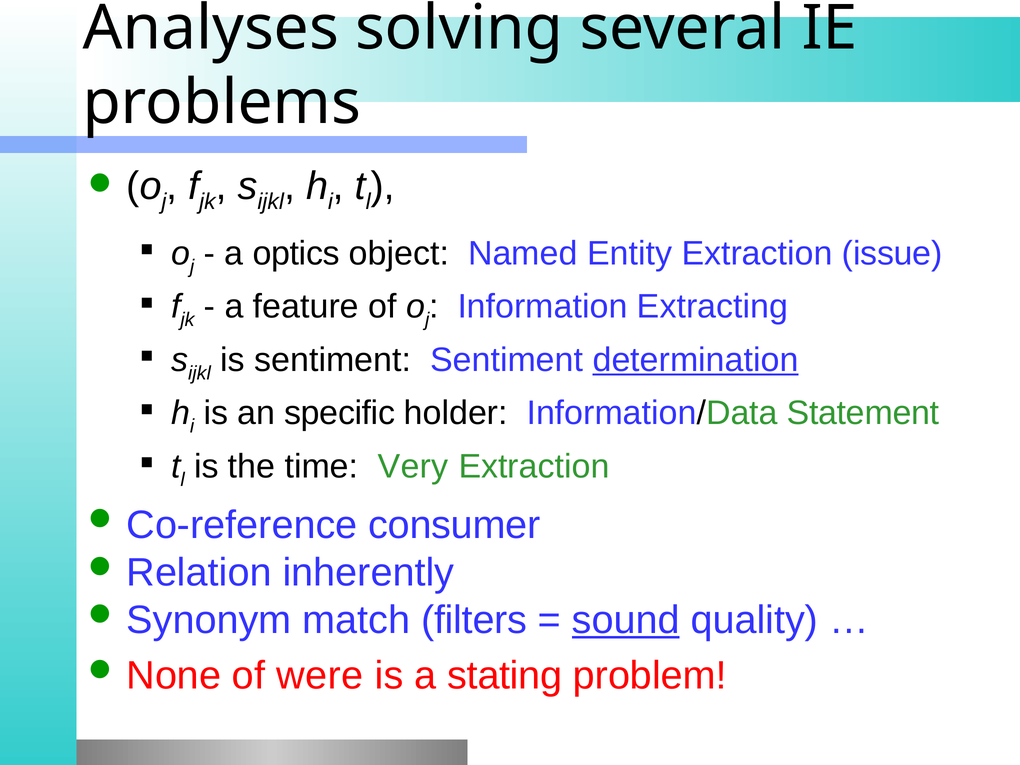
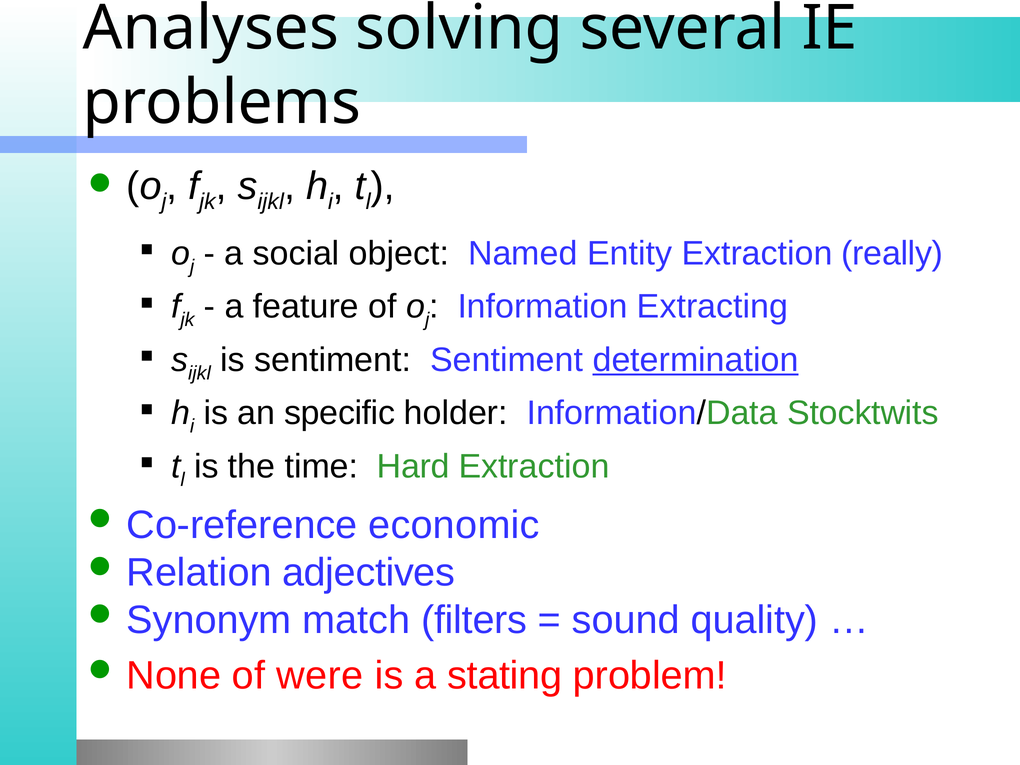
optics: optics -> social
issue: issue -> really
Statement: Statement -> Stocktwits
Very: Very -> Hard
consumer: consumer -> economic
inherently: inherently -> adjectives
sound underline: present -> none
